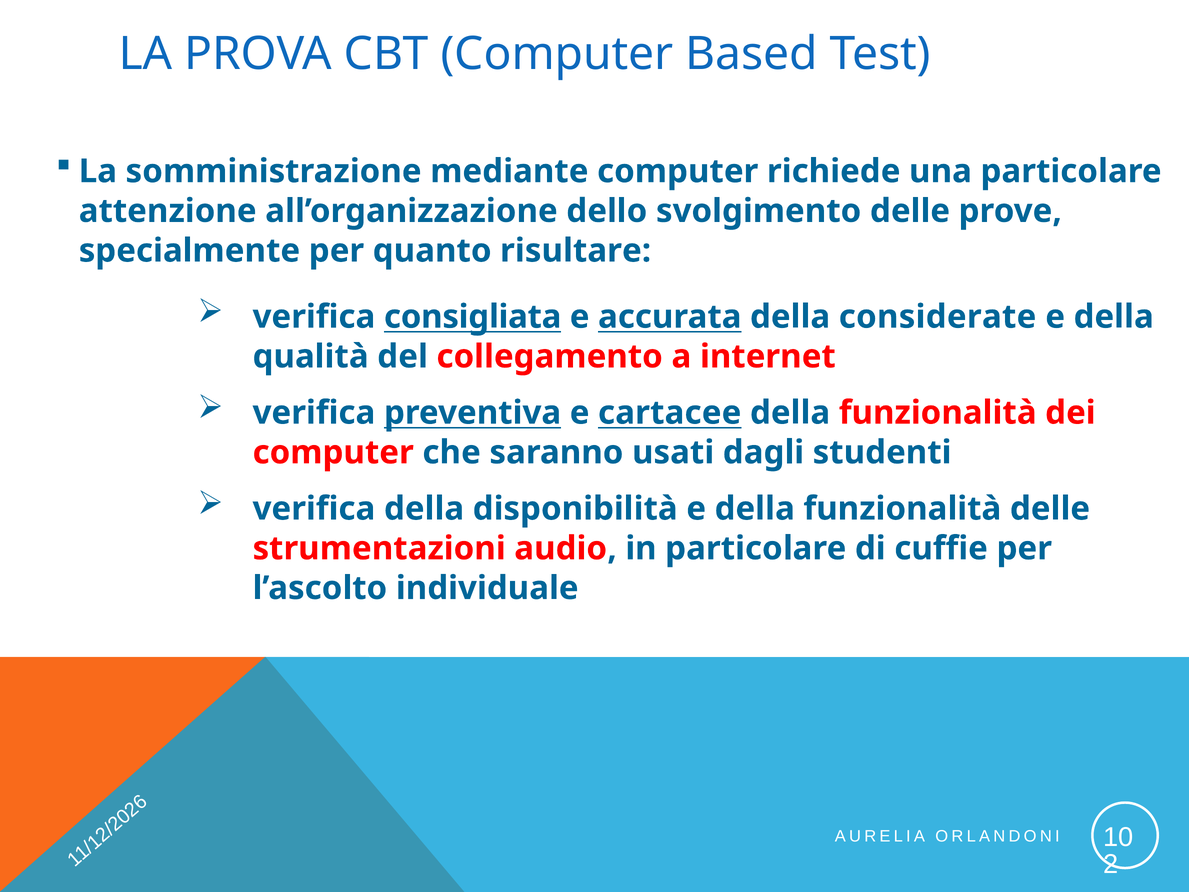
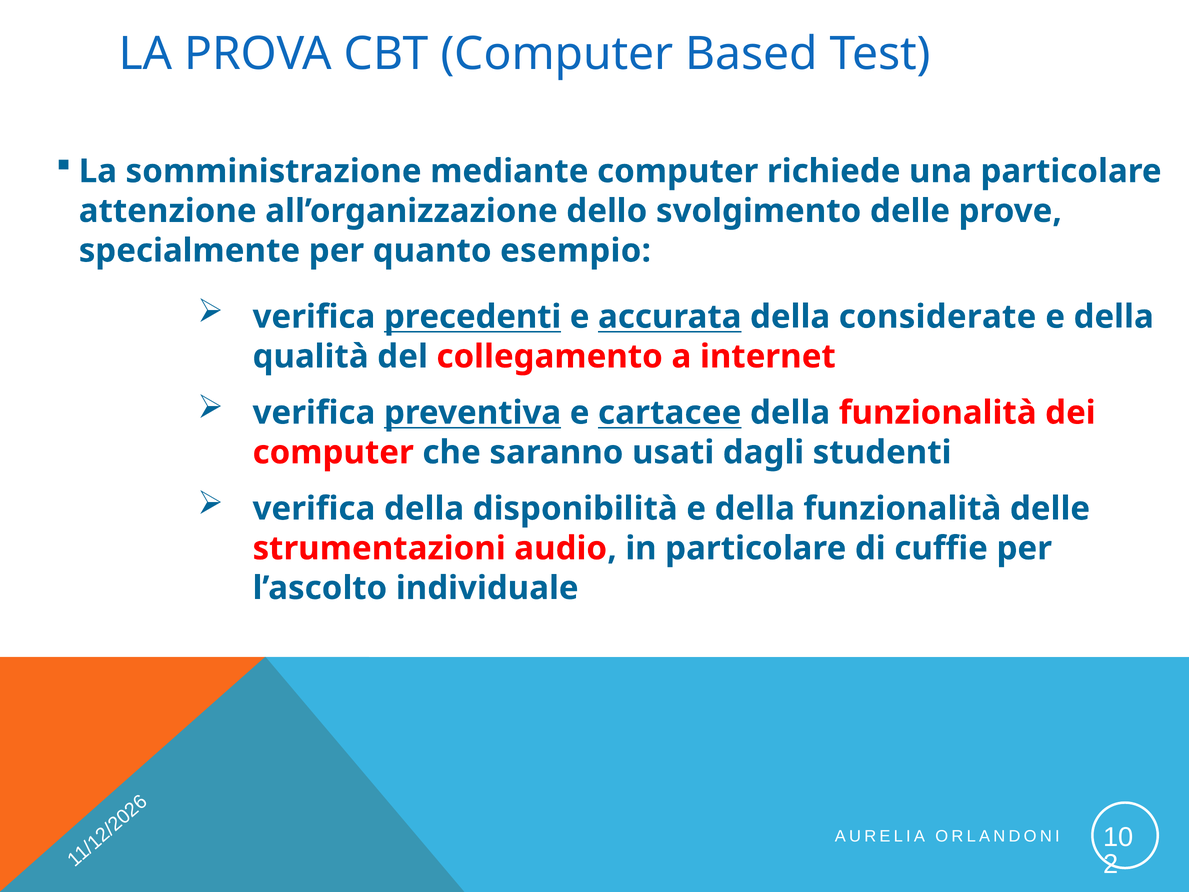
risultare: risultare -> esempio
consigliata: consigliata -> precedenti
